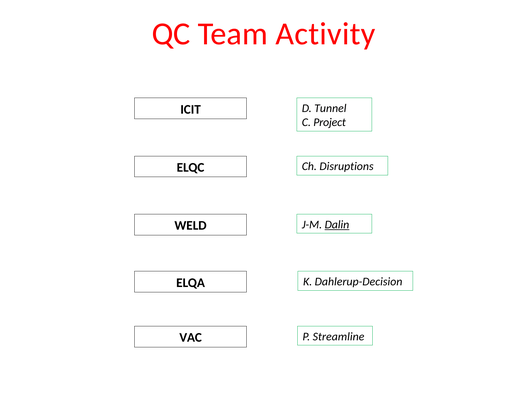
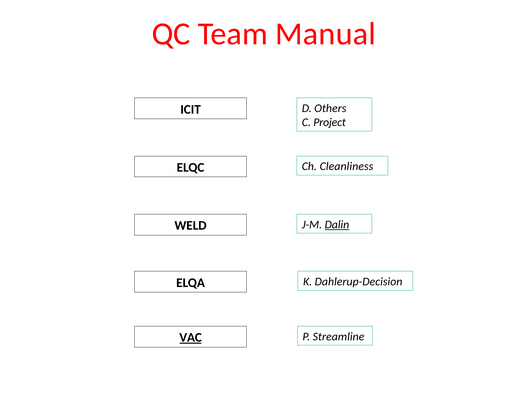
Activity: Activity -> Manual
Tunnel: Tunnel -> Others
Disruptions: Disruptions -> Cleanliness
VAC underline: none -> present
